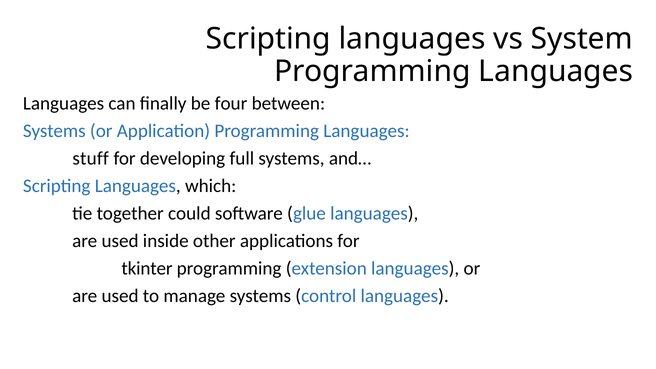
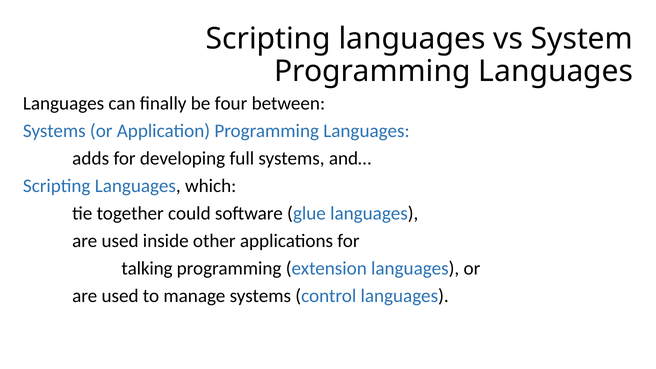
stuff: stuff -> adds
tkinter: tkinter -> talking
